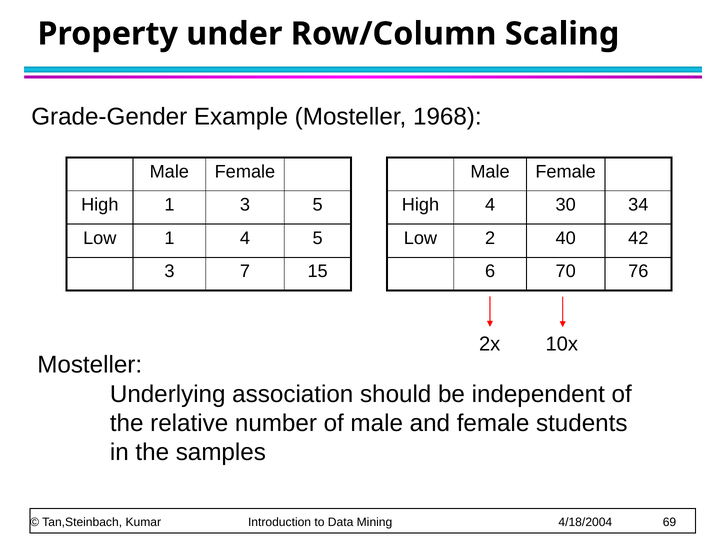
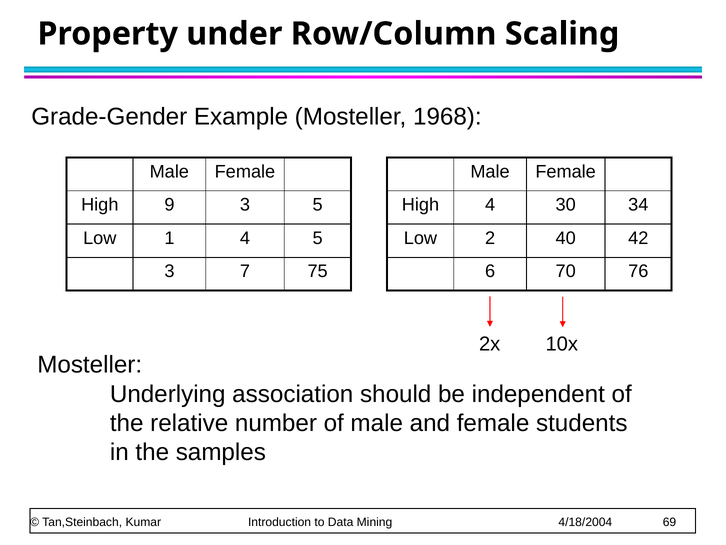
High 1: 1 -> 9
15: 15 -> 75
